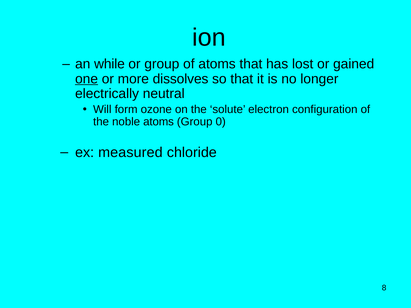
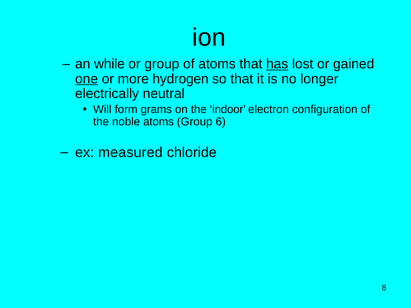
has underline: none -> present
dissolves: dissolves -> hydrogen
ozone: ozone -> grams
solute: solute -> indoor
0: 0 -> 6
